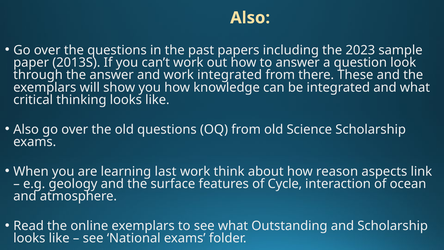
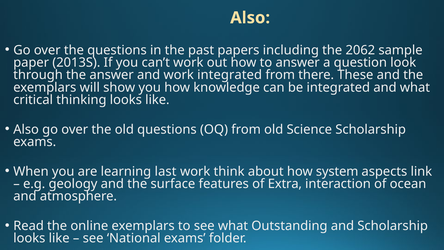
2023: 2023 -> 2062
reason: reason -> system
Cycle: Cycle -> Extra
